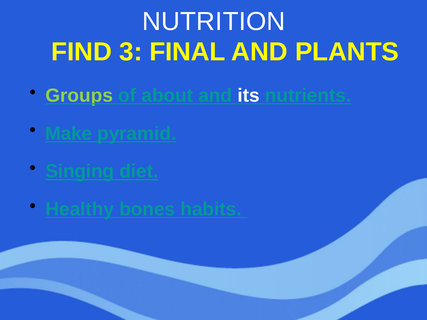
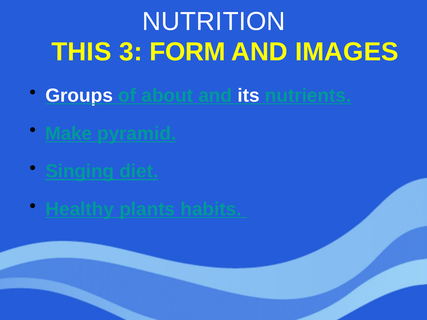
FIND: FIND -> THIS
FINAL: FINAL -> FORM
PLANTS: PLANTS -> IMAGES
Groups colour: light green -> white
bones: bones -> plants
